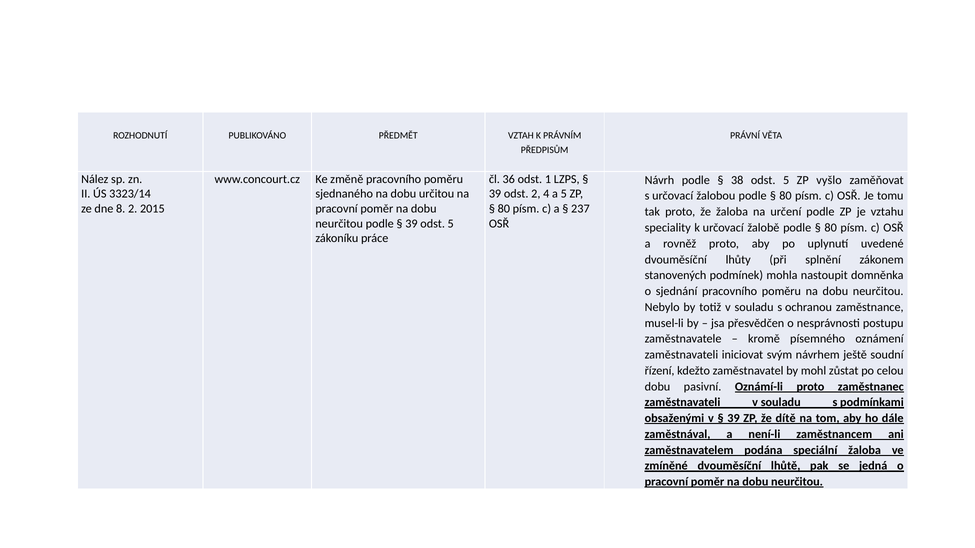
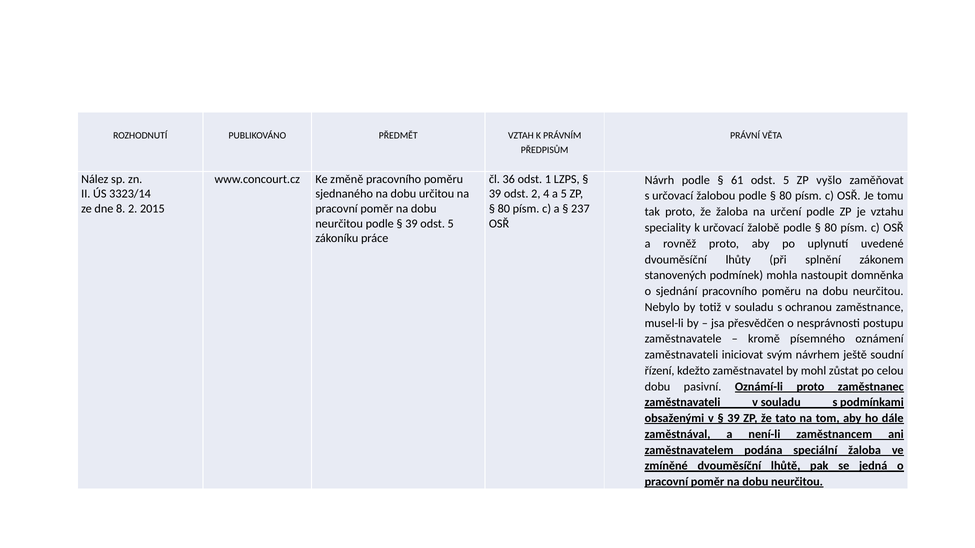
38: 38 -> 61
dítě: dítě -> tato
